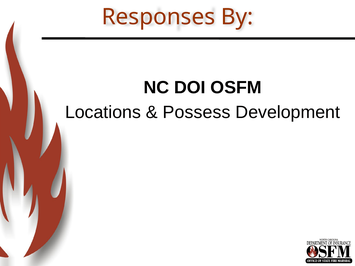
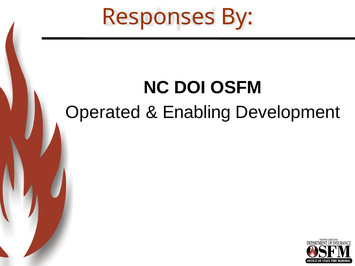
Locations: Locations -> Operated
Possess: Possess -> Enabling
